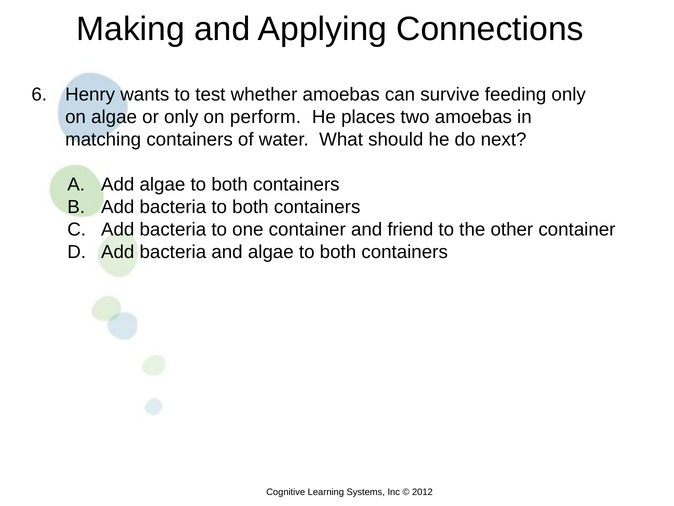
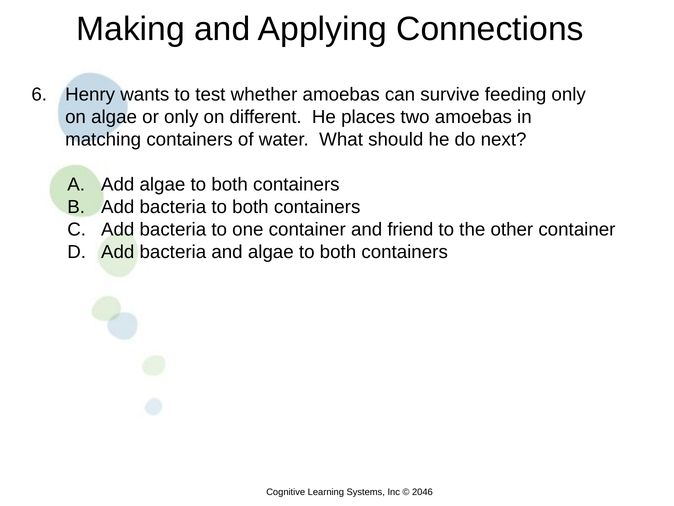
perform: perform -> different
2012: 2012 -> 2046
